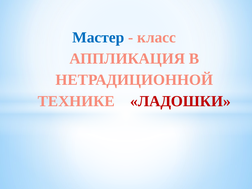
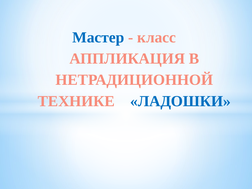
ЛАДОШКИ colour: red -> blue
